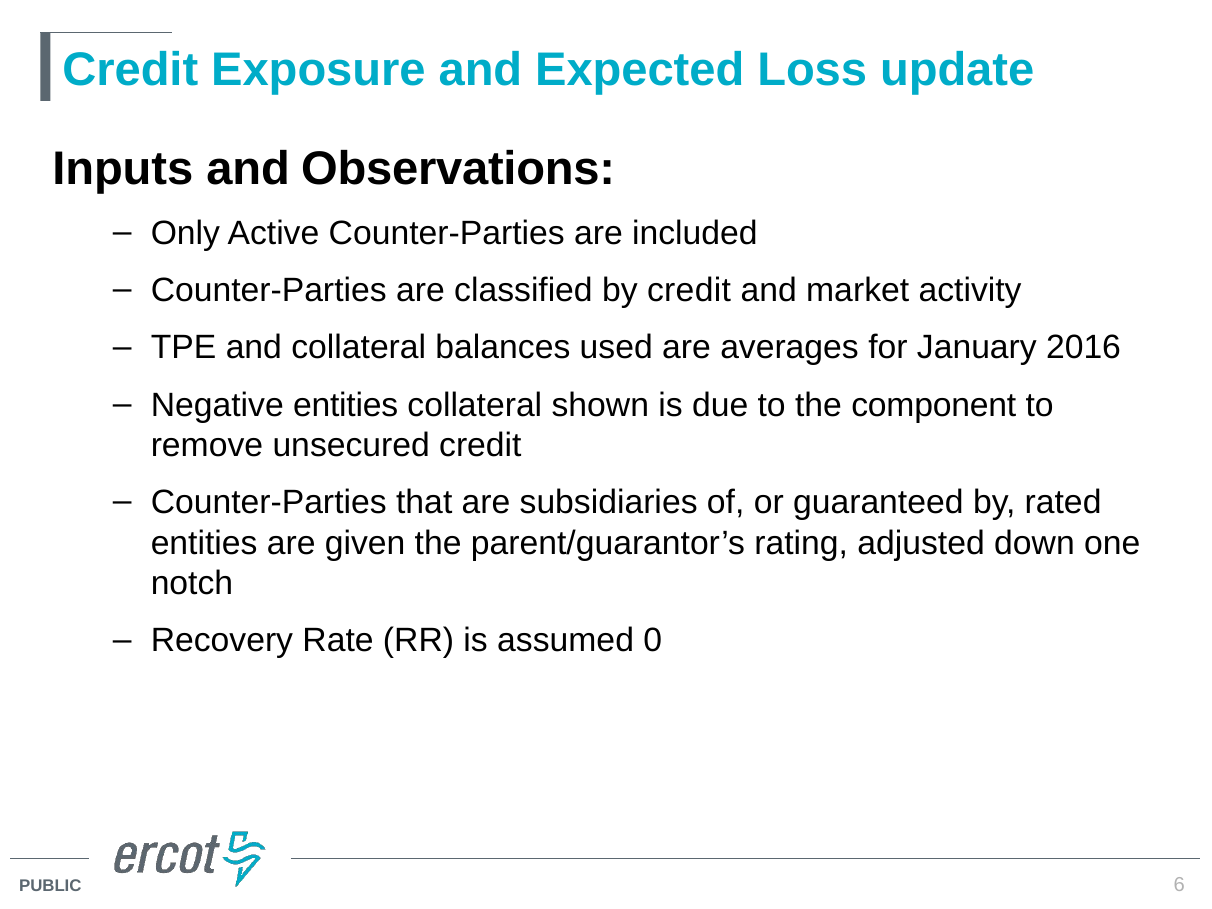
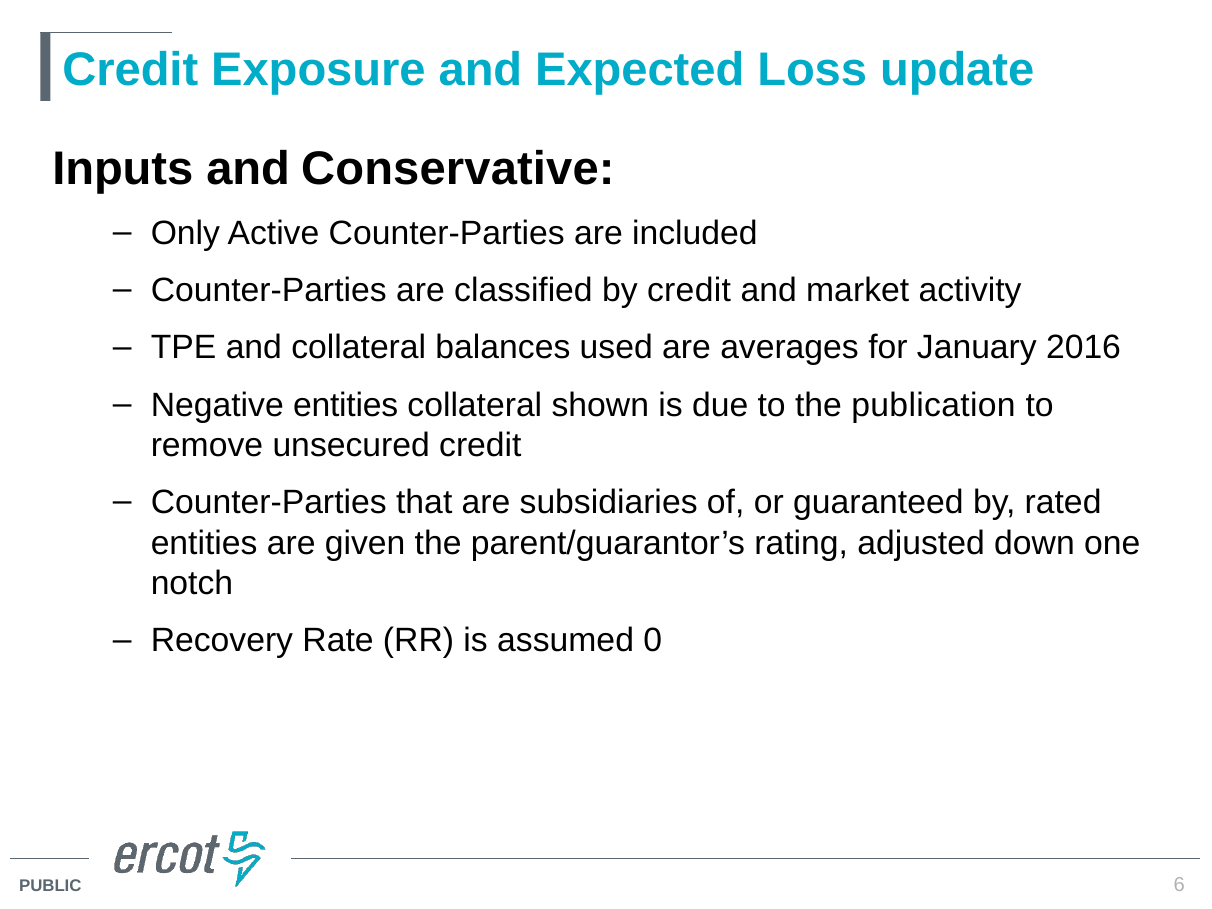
Observations: Observations -> Conservative
component: component -> publication
